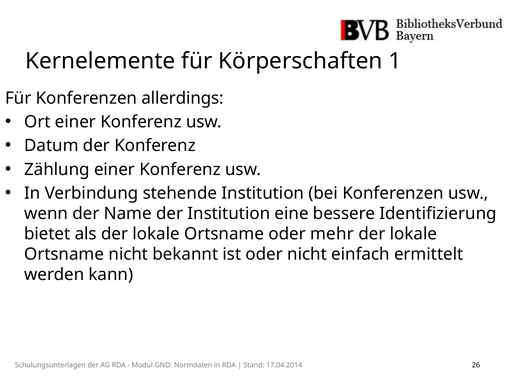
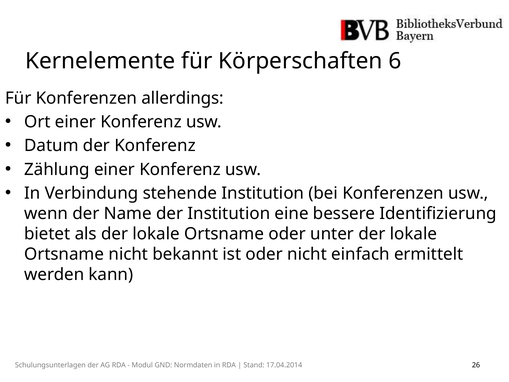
1: 1 -> 6
mehr: mehr -> unter
